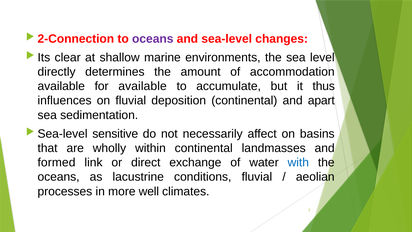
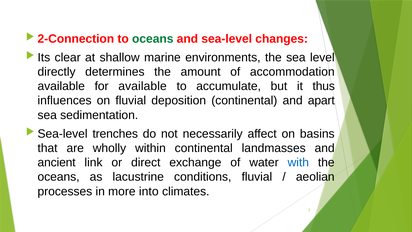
oceans at (153, 39) colour: purple -> green
sensitive: sensitive -> trenches
formed: formed -> ancient
well: well -> into
